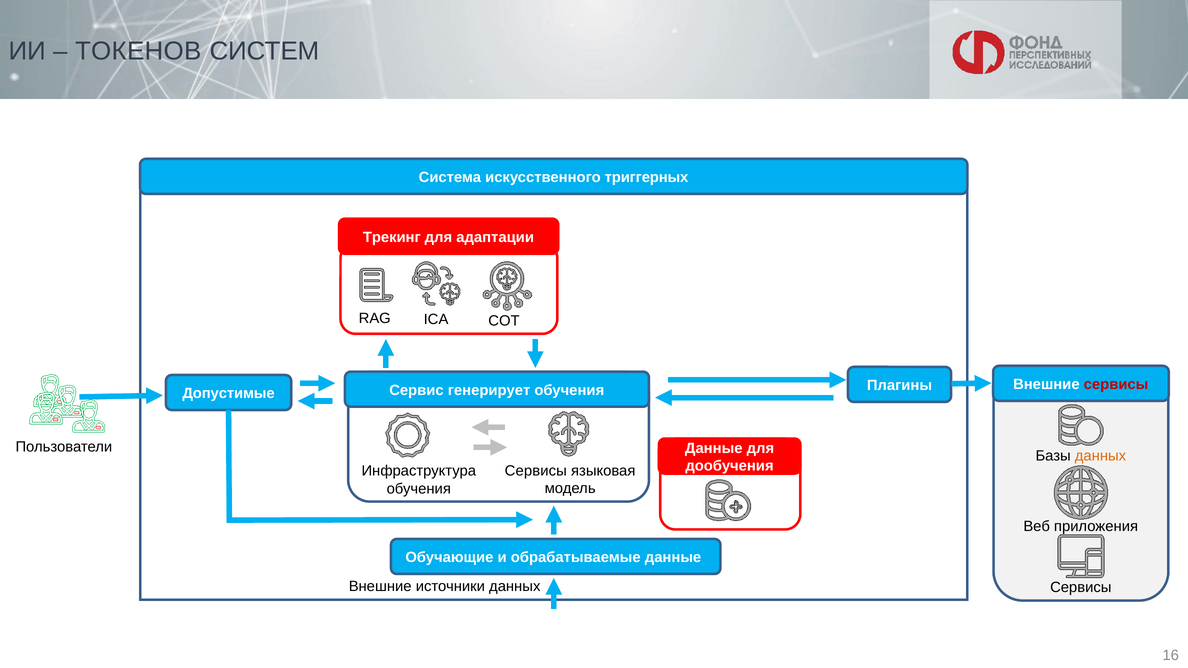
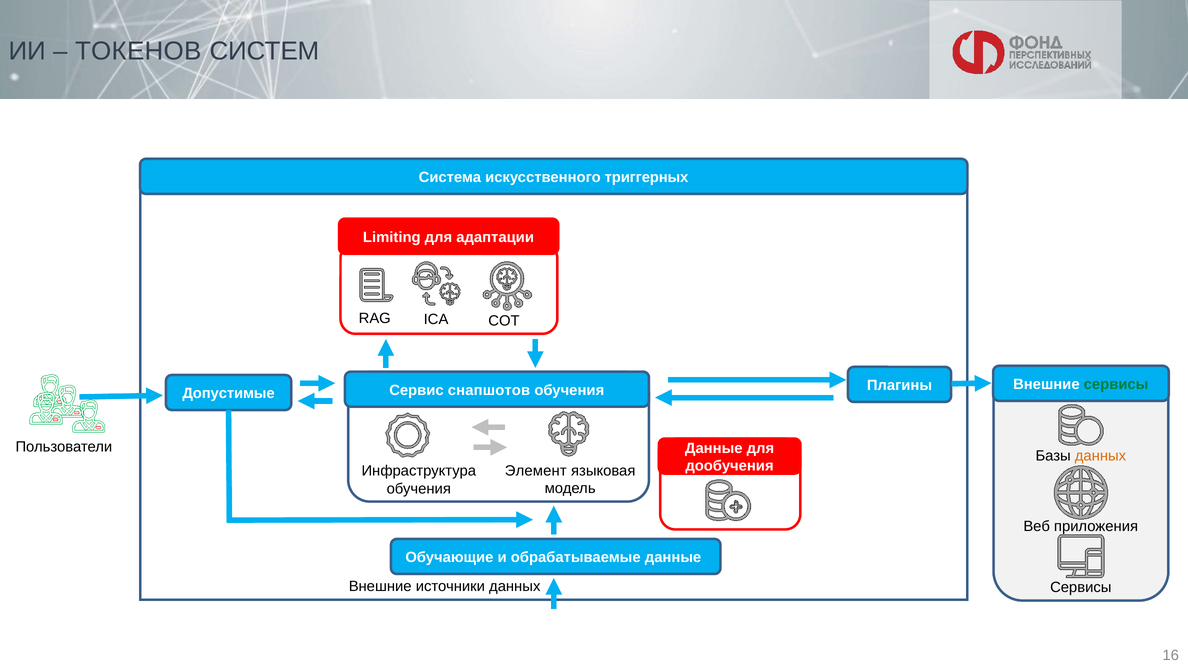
Трекинг: Трекинг -> Limiting
сервисы at (1116, 385) colour: red -> green
генерирует: генерирует -> снапшотов
Сервисы at (536, 471): Сервисы -> Элемент
